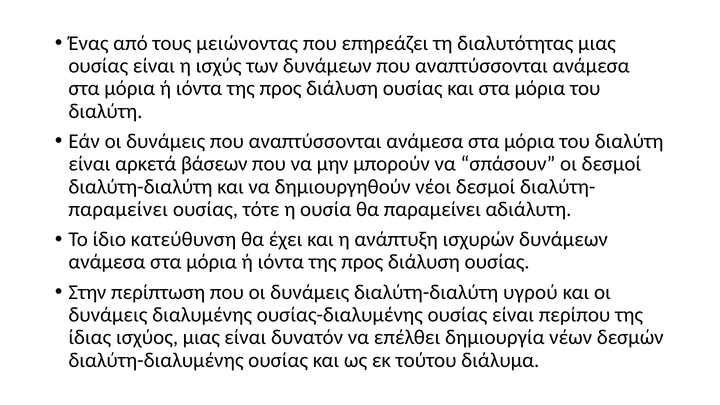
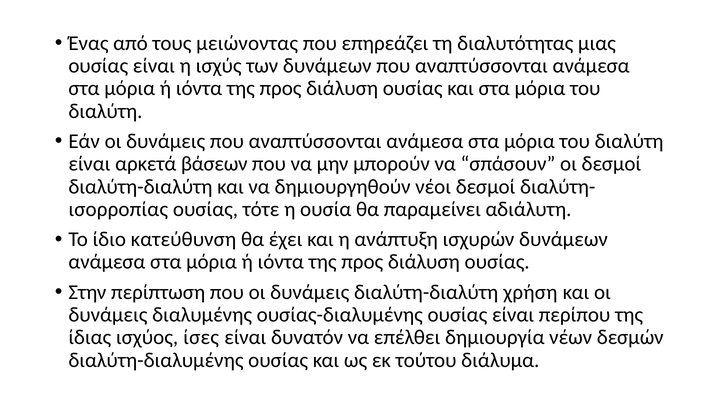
παραμείνει at (118, 209): παραμείνει -> ισορροπίας
υγρού: υγρού -> χρήση
ισχύος μιας: μιας -> ίσες
